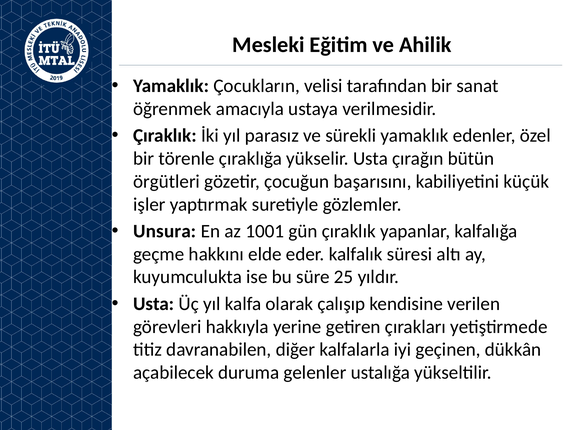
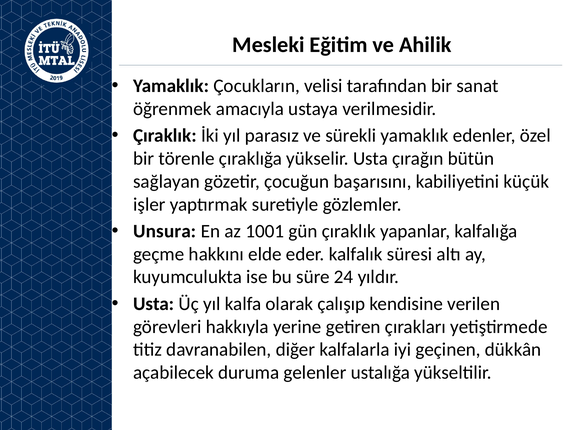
örgütleri: örgütleri -> sağlayan
25: 25 -> 24
